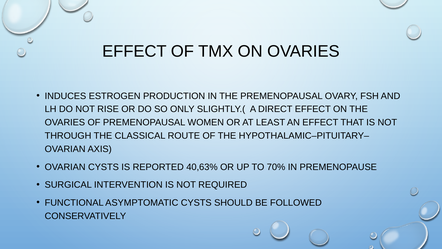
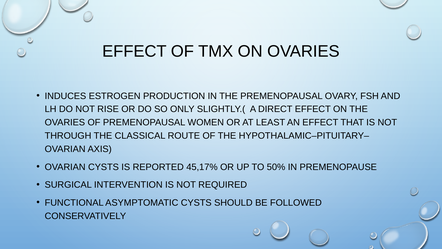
40,63%: 40,63% -> 45,17%
70%: 70% -> 50%
